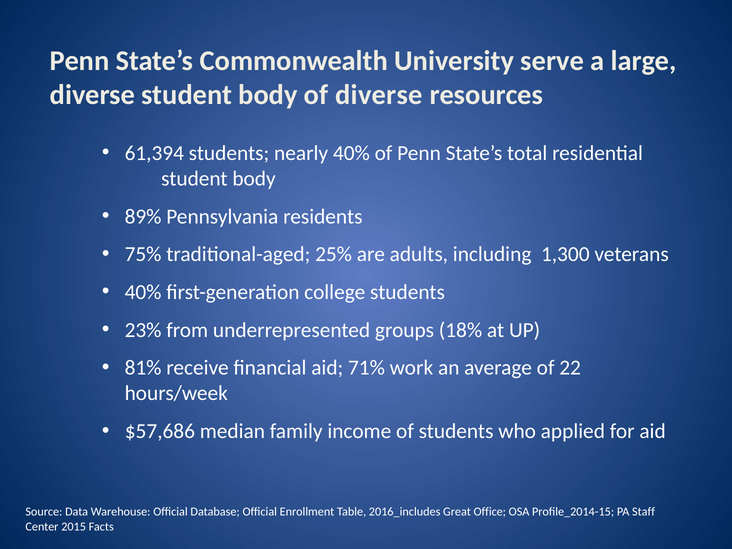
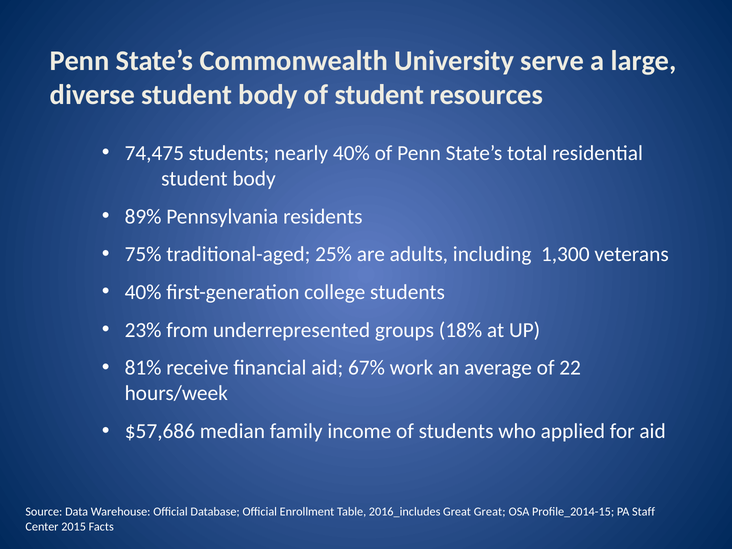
of diverse: diverse -> student
61,394: 61,394 -> 74,475
71%: 71% -> 67%
Great Office: Office -> Great
